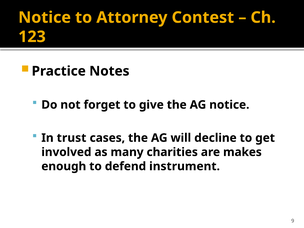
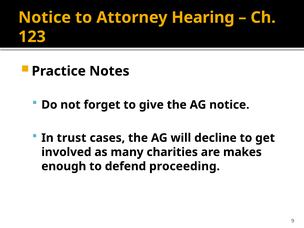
Contest: Contest -> Hearing
instrument: instrument -> proceeding
